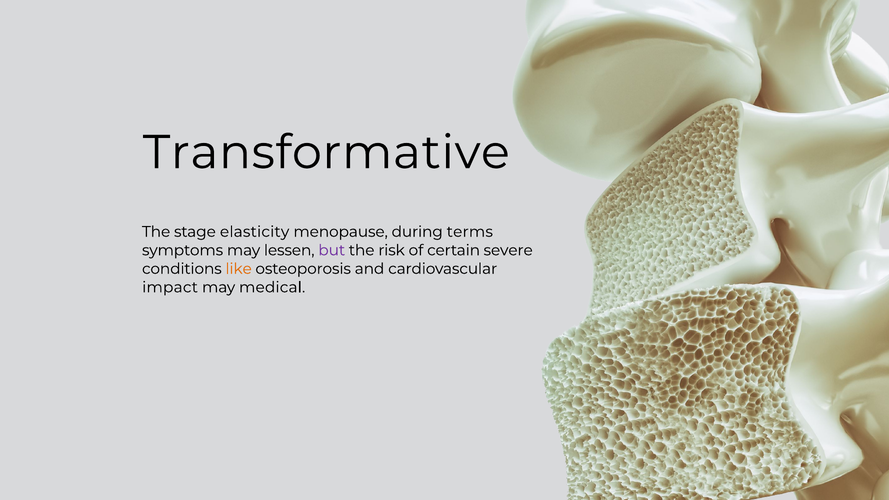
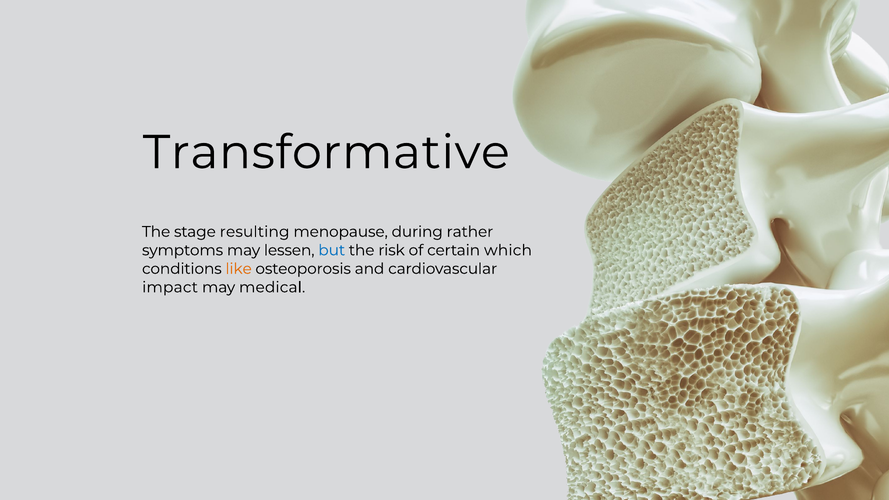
elasticity: elasticity -> resulting
terms: terms -> rather
but colour: purple -> blue
severe: severe -> which
